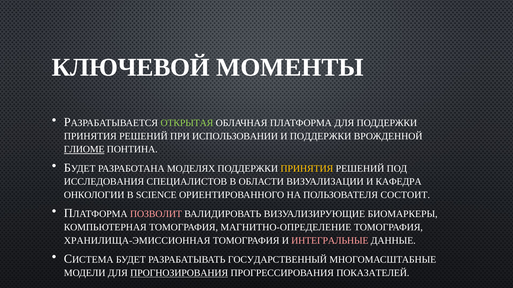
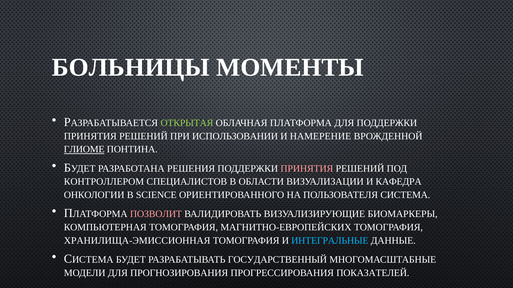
КЛЮЧЕВОЙ: КЛЮЧЕВОЙ -> БОЛЬНИЦЫ
И ПОДДЕРЖКИ: ПОДДЕРЖКИ -> НАМЕРЕНИЕ
МОДЕЛЯХ: МОДЕЛЯХ -> РЕШЕНИЯ
ПРИНЯТИЯ at (307, 169) colour: yellow -> pink
ИССЛЕДОВАНИЯ: ИССЛЕДОВАНИЯ -> КОНТРОЛЛЕРОМ
СОСТОИТ: СОСТОИТ -> СИСТЕМА
МАГНИТНО-ОПРЕДЕЛЕНИЕ: МАГНИТНО-ОПРЕДЕЛЕНИЕ -> МАГНИТНО-ЕВРОПЕЙСКИХ
ИНТЕГРАЛЬНЫЕ colour: pink -> light blue
ПРОГНОЗИРОВАНИЯ underline: present -> none
